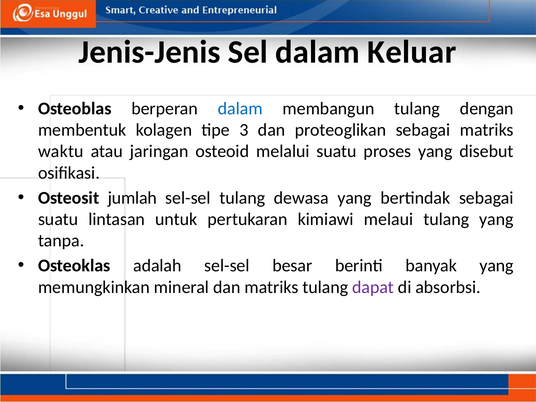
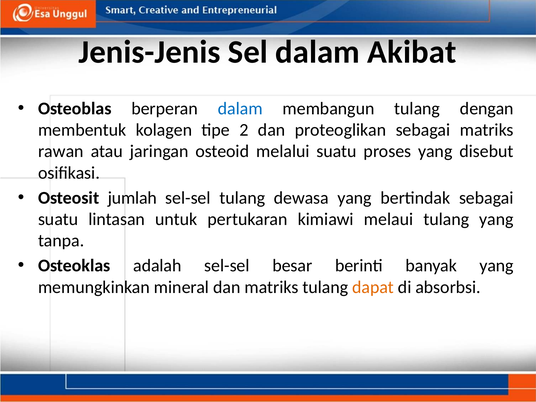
Keluar: Keluar -> Akibat
3: 3 -> 2
waktu: waktu -> rawan
dapat colour: purple -> orange
